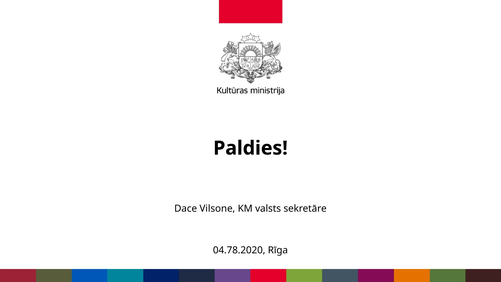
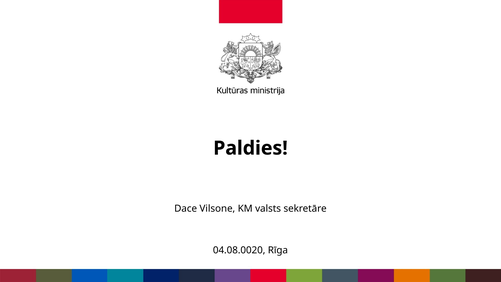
04.78.2020: 04.78.2020 -> 04.08.0020
